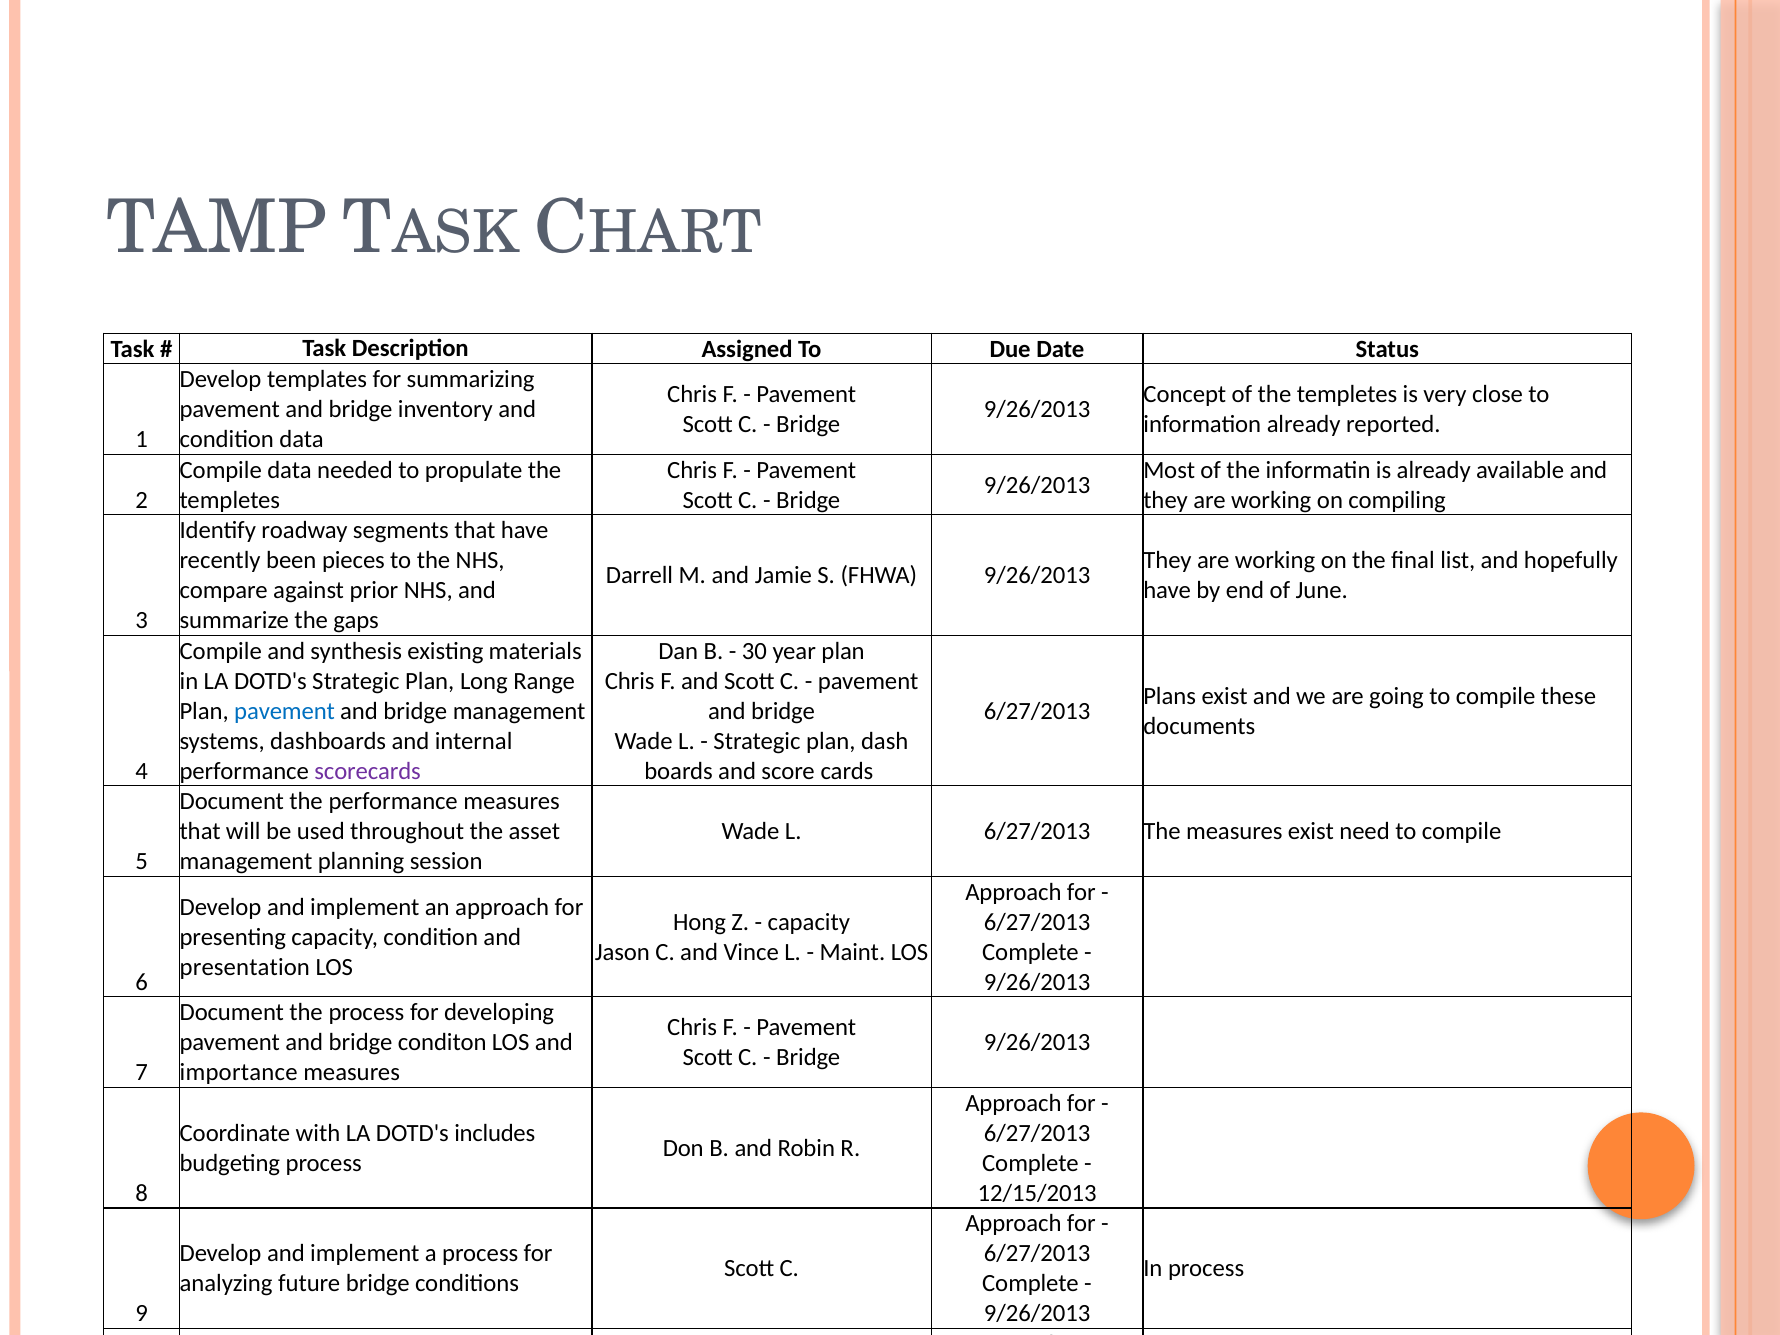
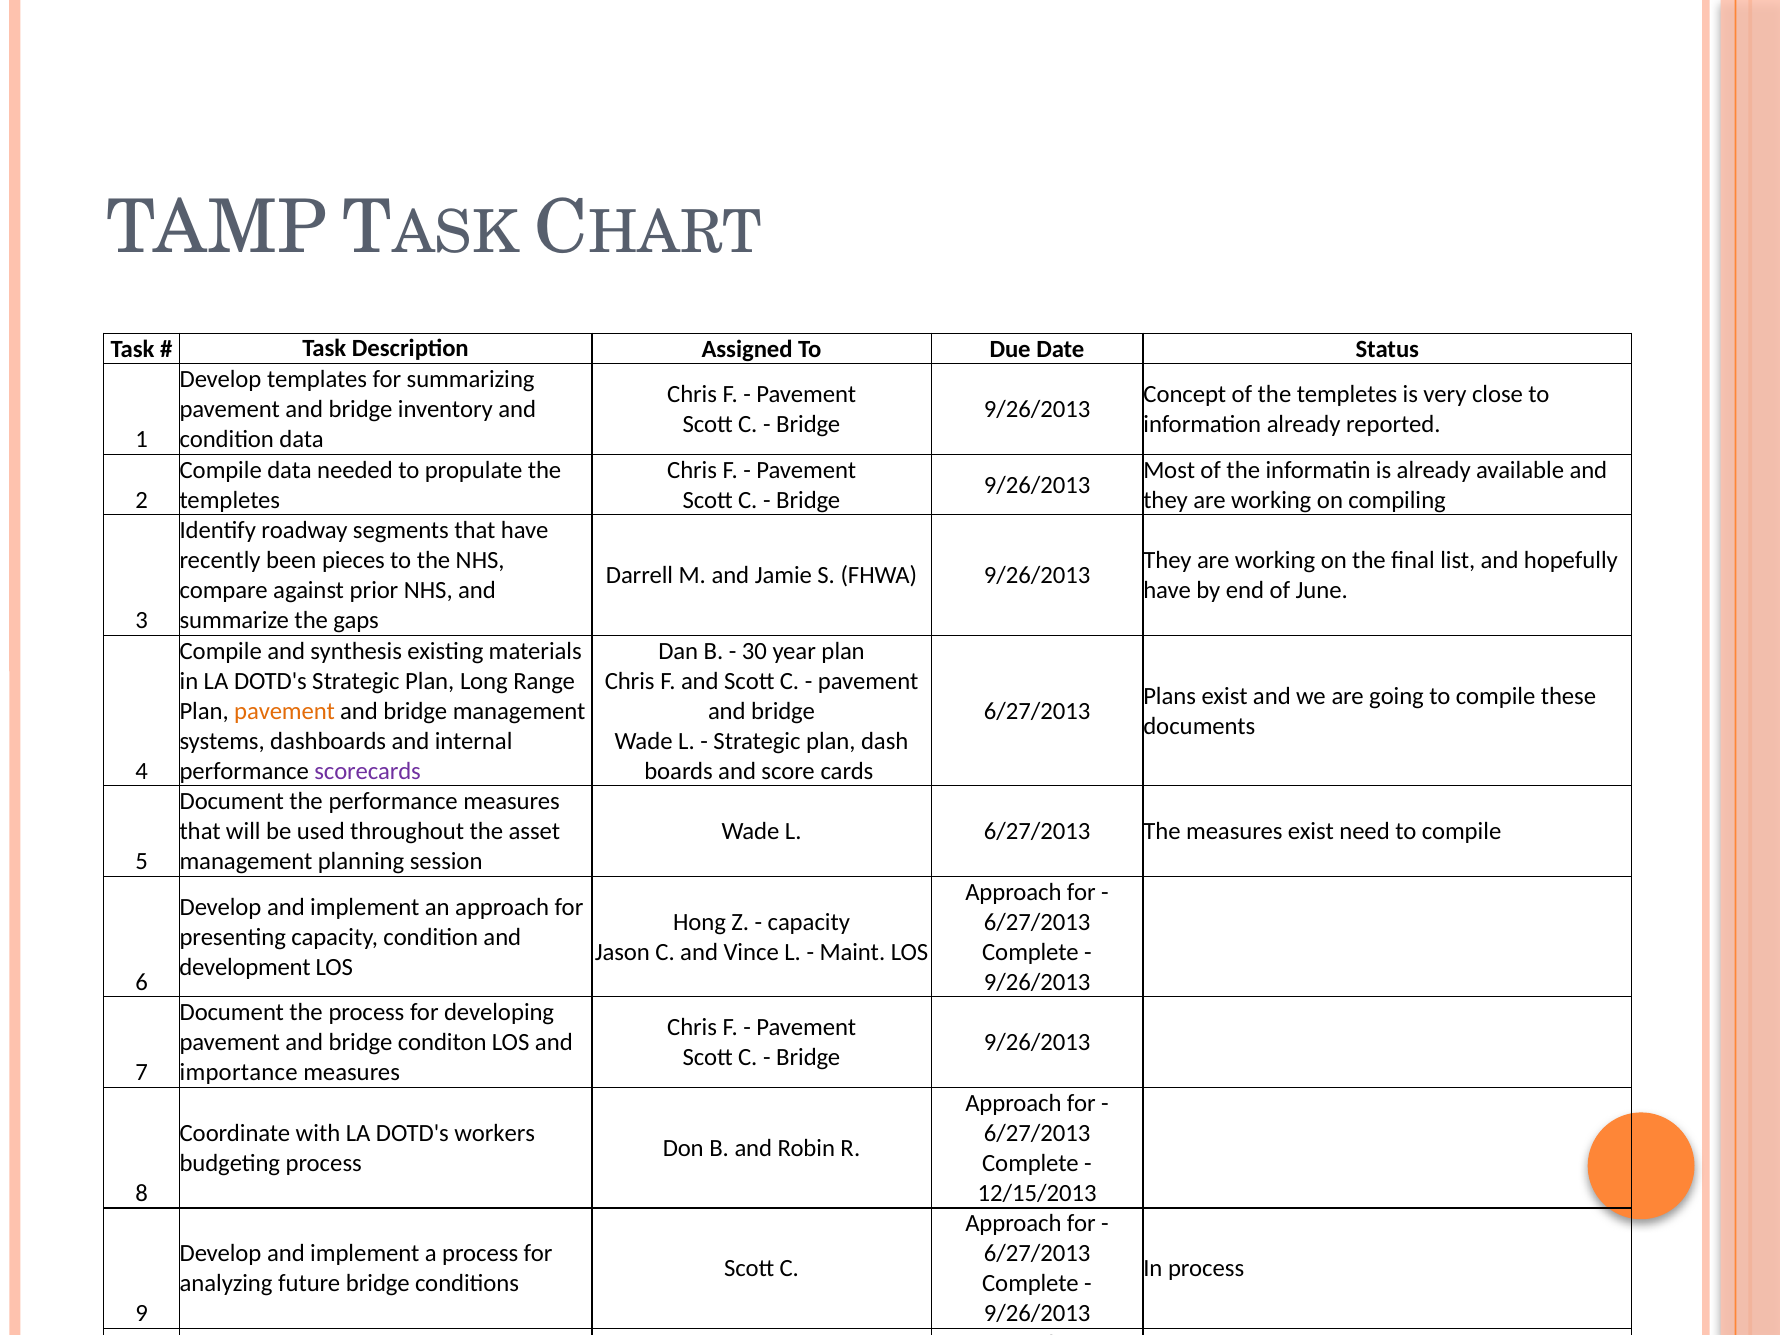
pavement at (285, 711) colour: blue -> orange
presentation at (245, 967): presentation -> development
includes: includes -> workers
